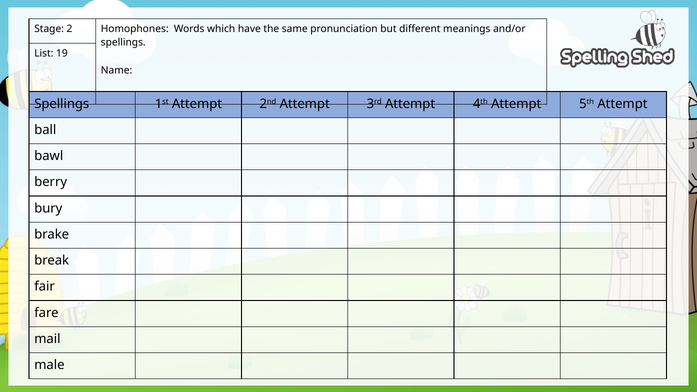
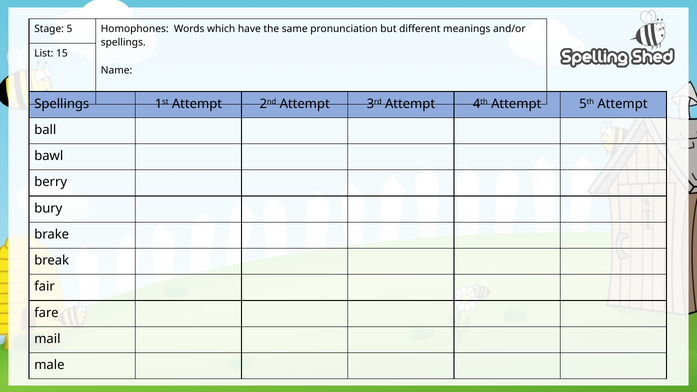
2: 2 -> 5
19: 19 -> 15
